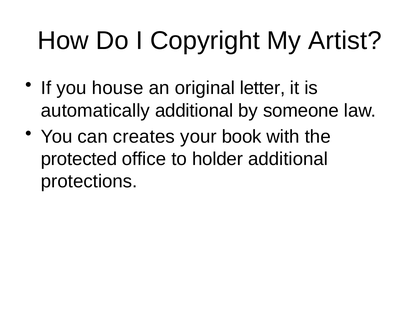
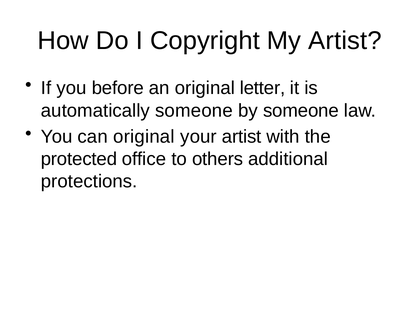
house: house -> before
automatically additional: additional -> someone
can creates: creates -> original
your book: book -> artist
holder: holder -> others
